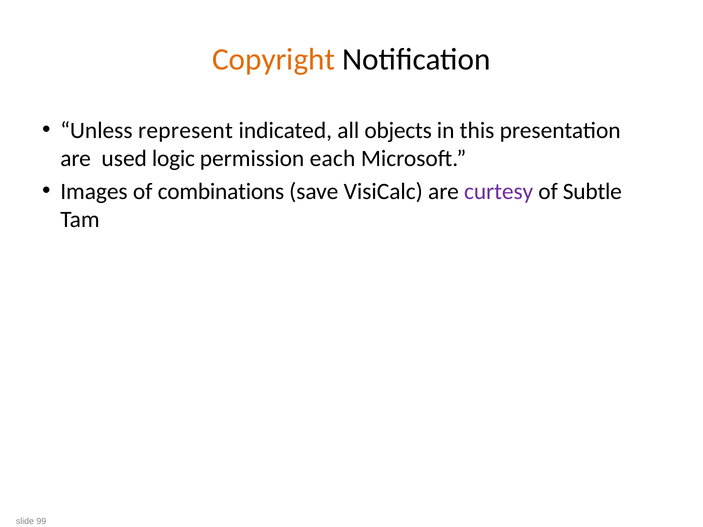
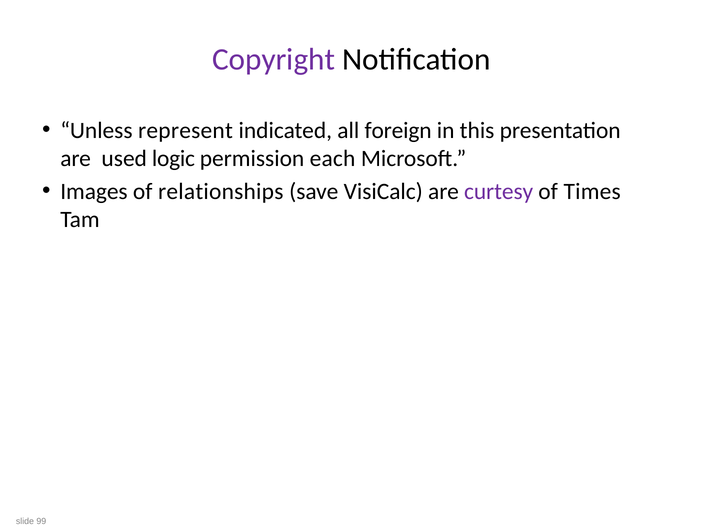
Copyright colour: orange -> purple
objects: objects -> foreign
combinations: combinations -> relationships
Subtle: Subtle -> Times
